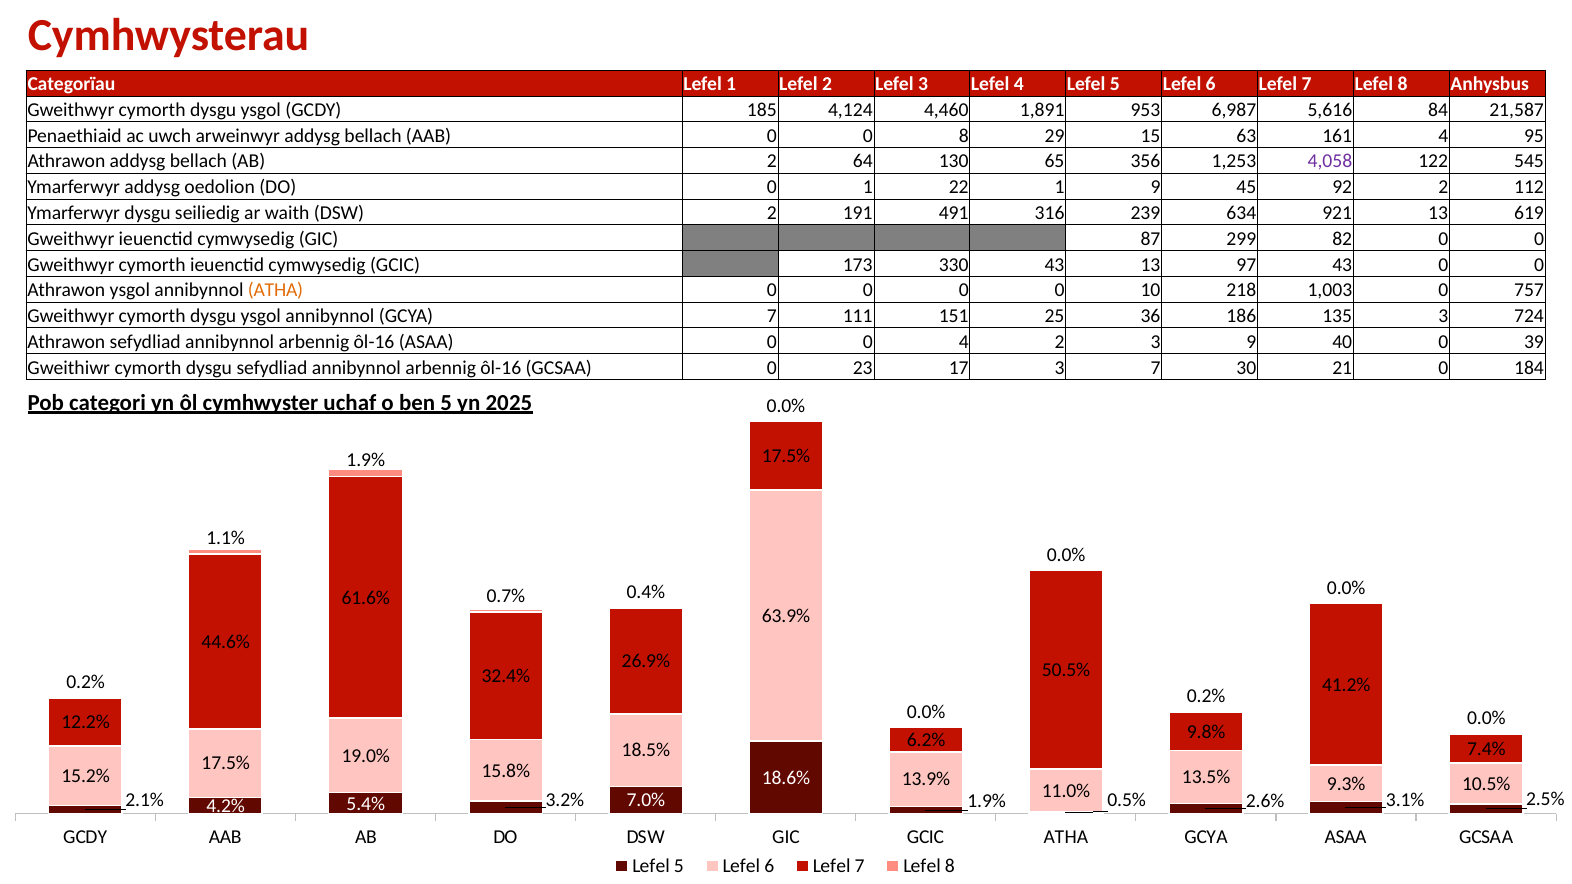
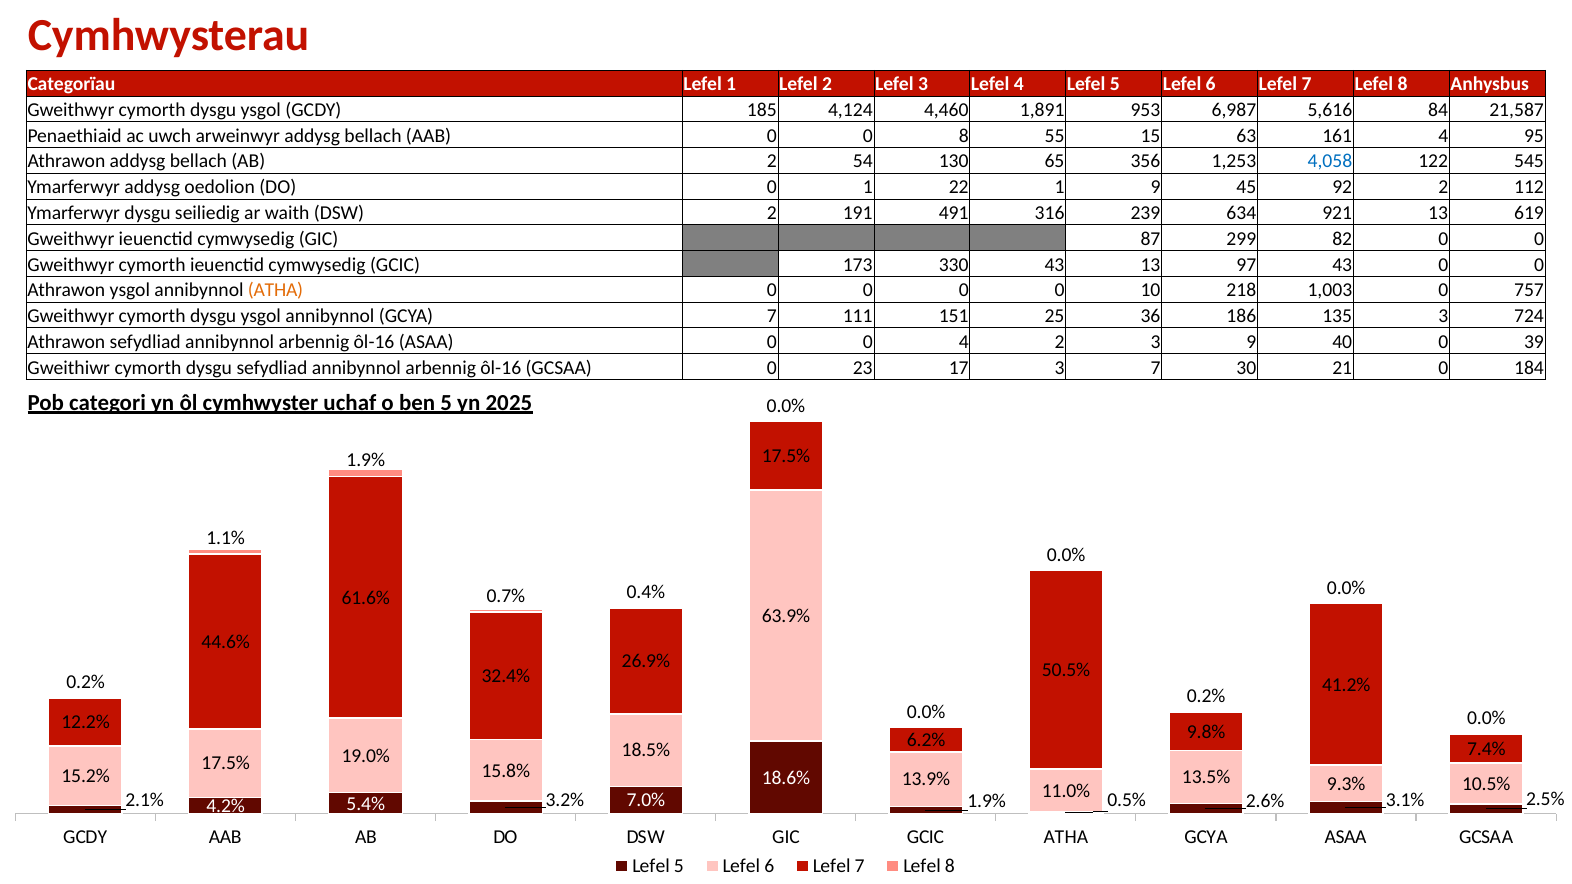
29: 29 -> 55
64: 64 -> 54
4,058 colour: purple -> blue
